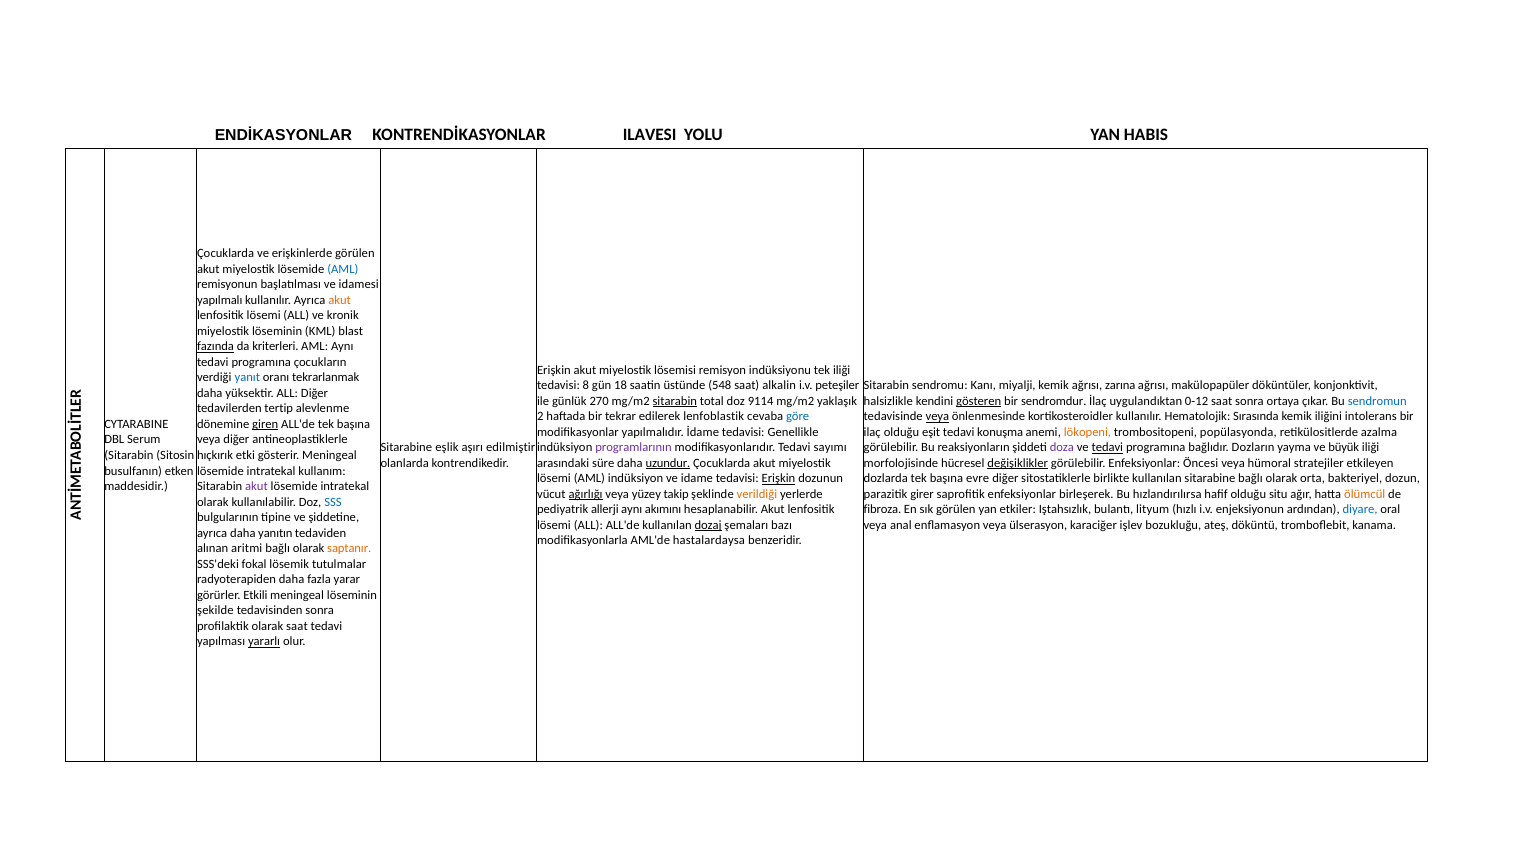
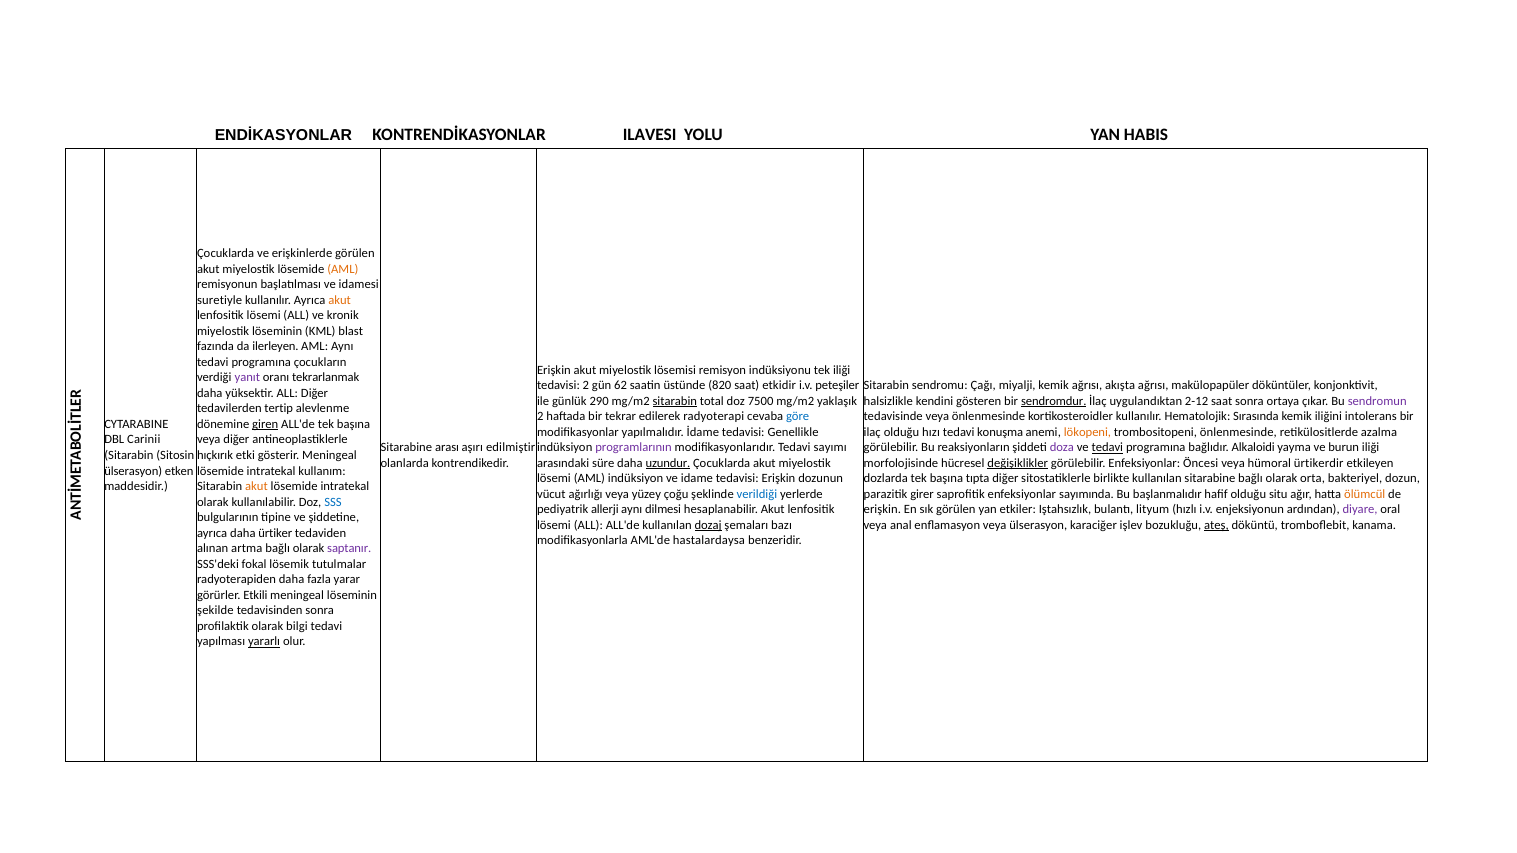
AML at (343, 269) colour: blue -> orange
yapılmalı: yapılmalı -> suretiyle
fazında underline: present -> none
kriterleri: kriterleri -> ilerleyen
yanıt colour: blue -> purple
tedavisi 8: 8 -> 2
18: 18 -> 62
548: 548 -> 820
alkalin: alkalin -> etkidir
Kanı: Kanı -> Çağı
zarına: zarına -> akışta
270: 270 -> 290
9114: 9114 -> 7500
gösteren underline: present -> none
sendromdur underline: none -> present
0-12: 0-12 -> 2-12
sendromun colour: blue -> purple
lenfoblastik: lenfoblastik -> radyoterapi
veya at (937, 417) underline: present -> none
eşit: eşit -> hızı
trombositopeni popülasyonda: popülasyonda -> önlenmesinde
Serum: Serum -> Carinii
eşlik: eşlik -> arası
Dozların: Dozların -> Alkaloidi
büyük: büyük -> burun
stratejiler: stratejiler -> ürtikerdir
busulfanın at (133, 471): busulfanın -> ülserasyon
Erişkin at (778, 479) underline: present -> none
evre: evre -> tıpta
akut at (256, 487) colour: purple -> orange
ağırlığı underline: present -> none
takip: takip -> çoğu
verildiği colour: orange -> blue
birleşerek: birleşerek -> sayımında
hızlandırılırsa: hızlandırılırsa -> başlanmalıdır
akımını: akımını -> dilmesi
fibroza at (882, 510): fibroza -> erişkin
diyare colour: blue -> purple
ateş underline: none -> present
yanıtın: yanıtın -> ürtiker
aritmi: aritmi -> artma
saptanır colour: orange -> purple
olarak saat: saat -> bilgi
